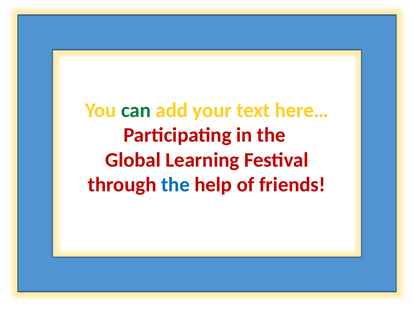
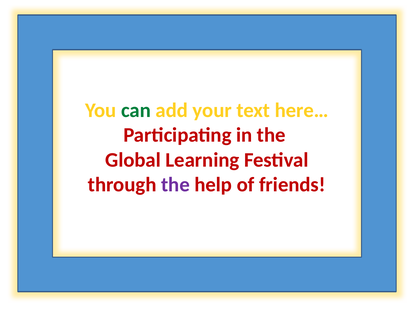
the at (175, 185) colour: blue -> purple
